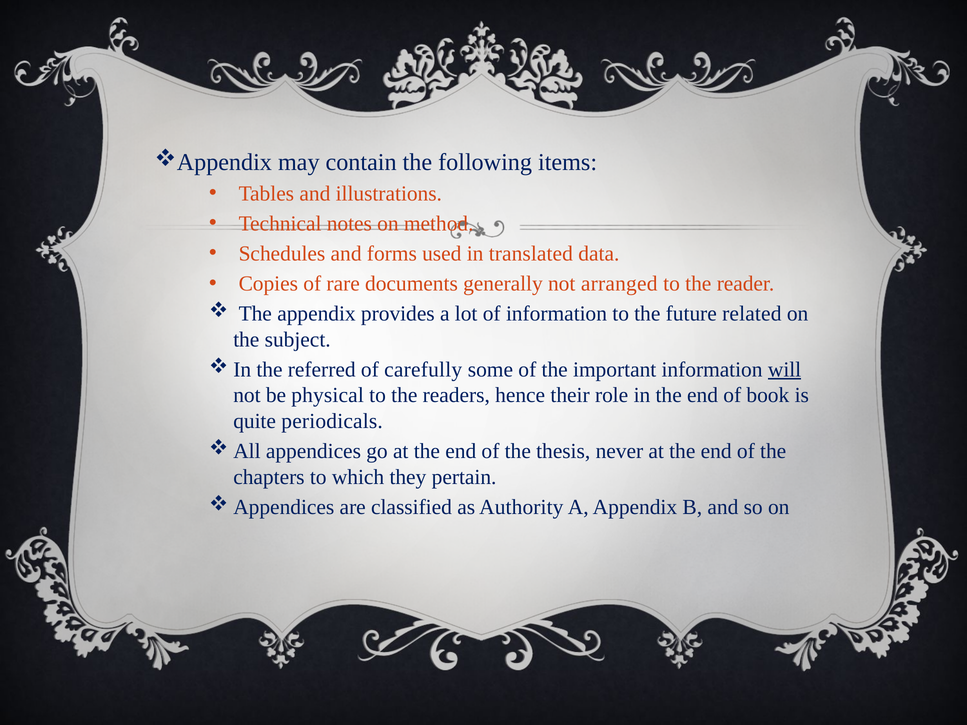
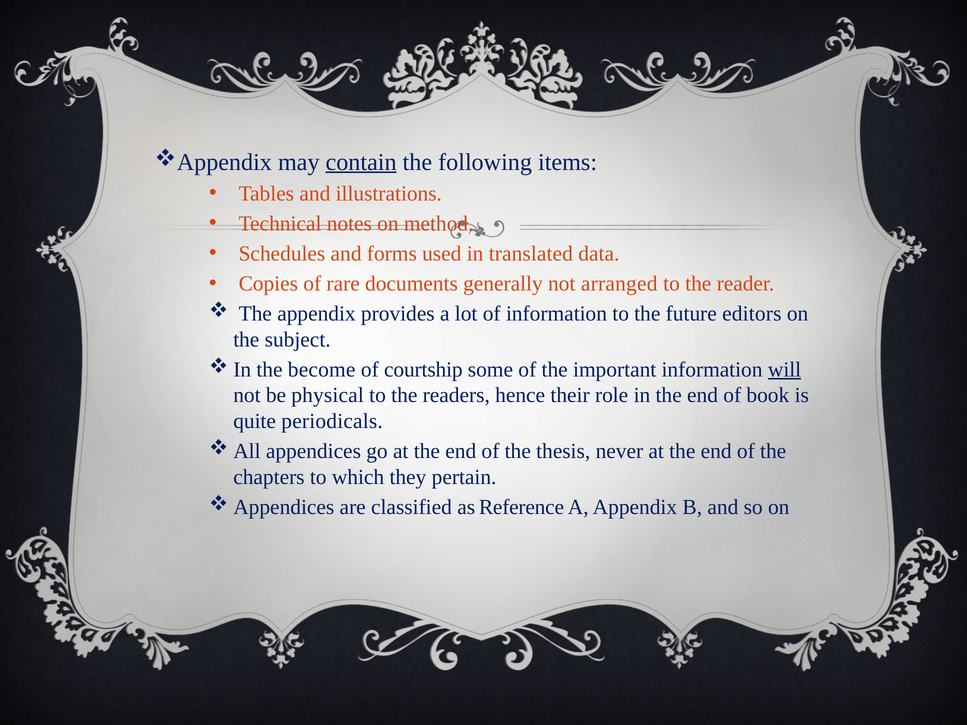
contain underline: none -> present
related: related -> editors
referred: referred -> become
carefully: carefully -> courtship
Authority: Authority -> Reference
